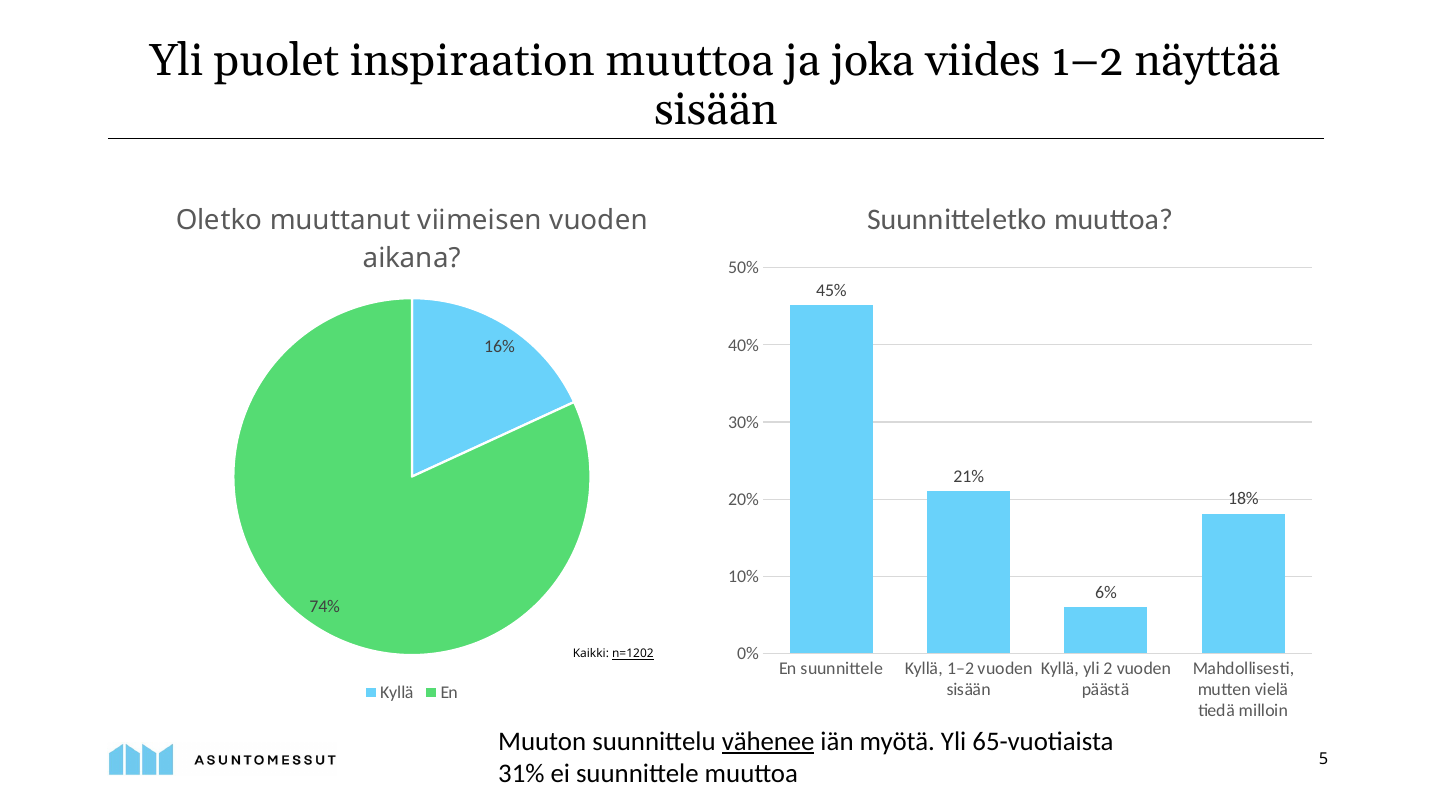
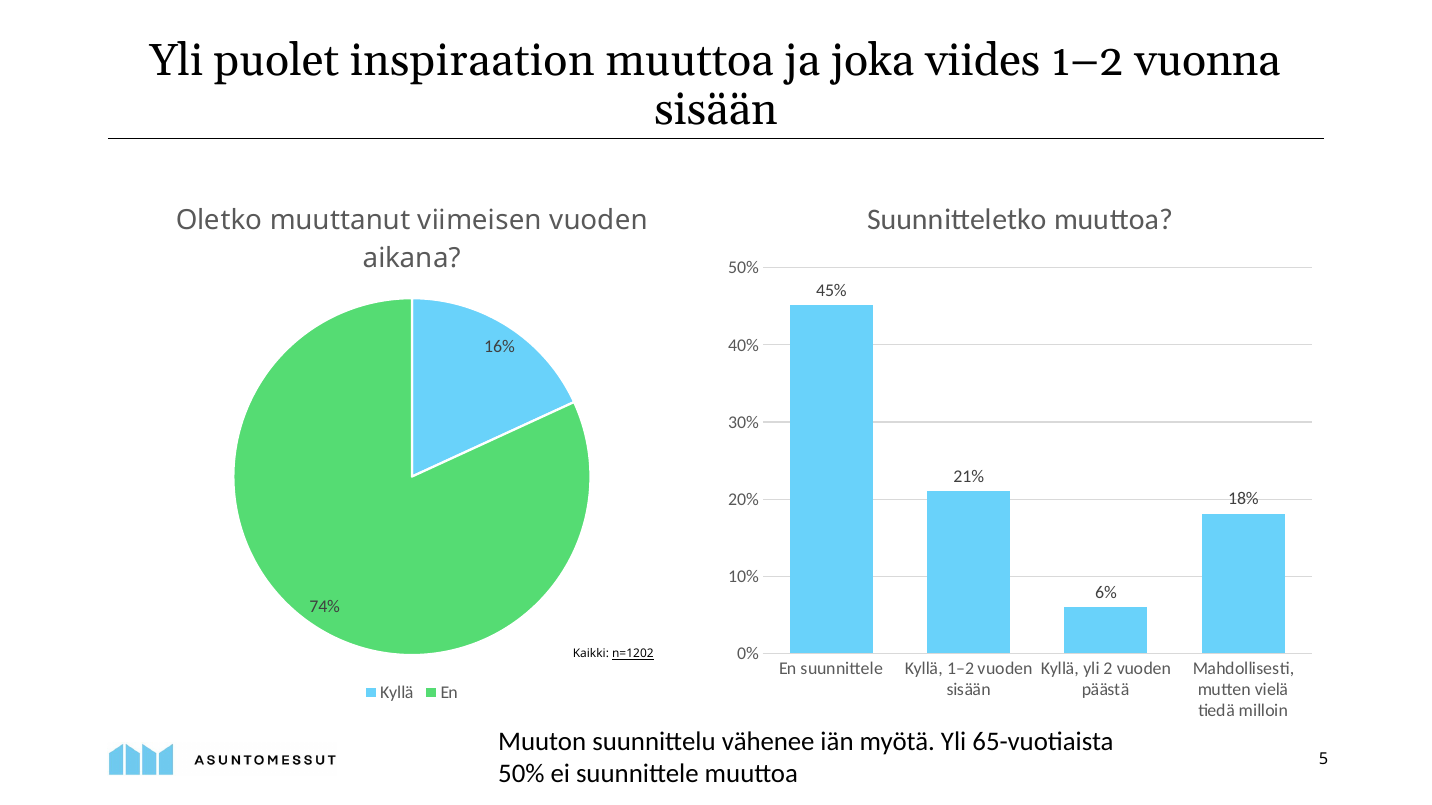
näyttää: näyttää -> vuonna
vähenee underline: present -> none
31% at (521, 774): 31% -> 50%
